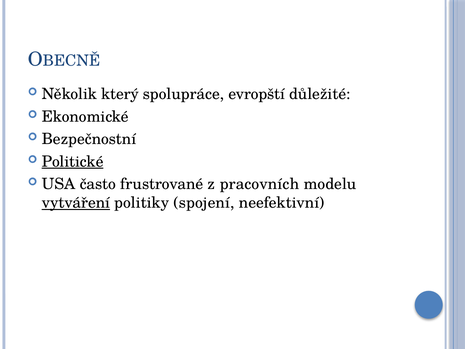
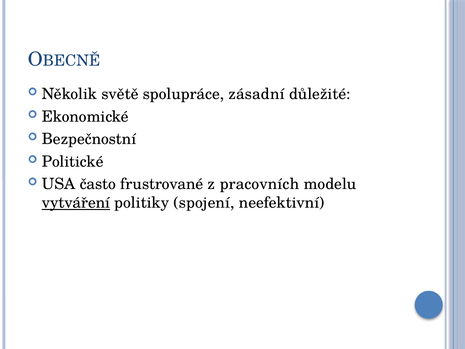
který: který -> světě
evropští: evropští -> zásadní
Politické underline: present -> none
